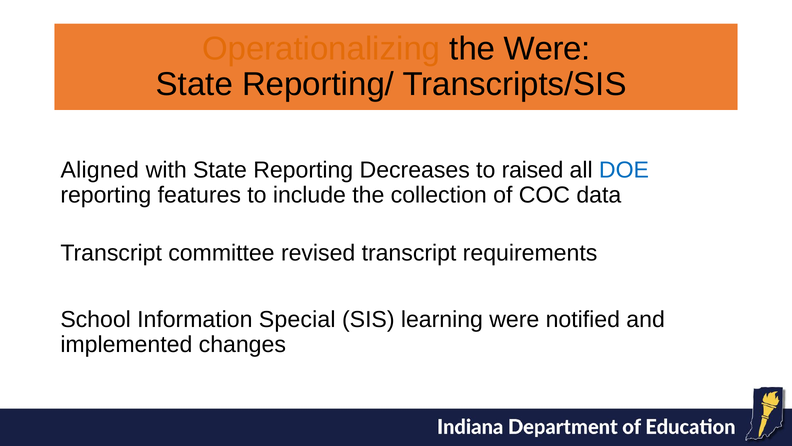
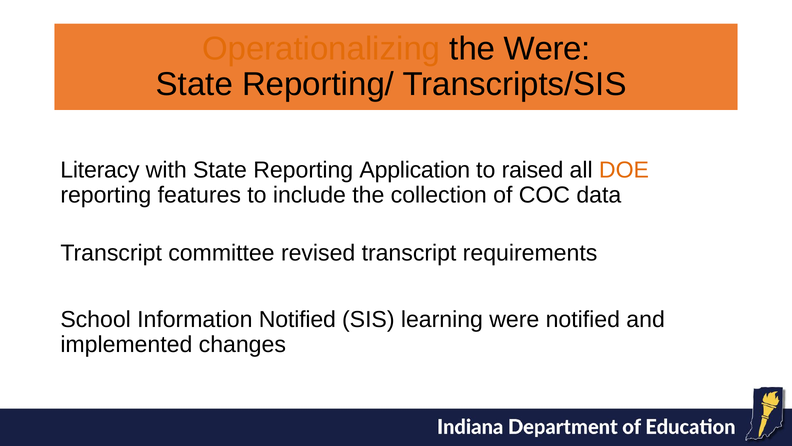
Aligned: Aligned -> Literacy
Decreases: Decreases -> Application
DOE colour: blue -> orange
Information Special: Special -> Notified
